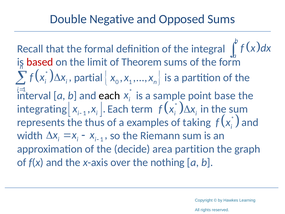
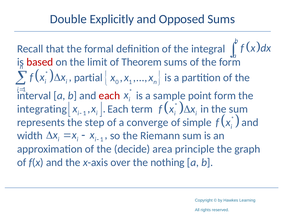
Negative: Negative -> Explicitly
each at (109, 96) colour: black -> red
point base: base -> form
thus: thus -> step
examples: examples -> converge
taking: taking -> simple
area partition: partition -> principle
